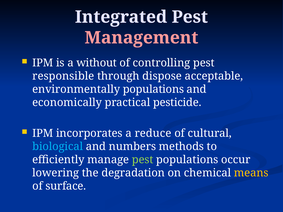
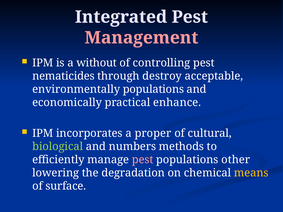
responsible: responsible -> nematicides
dispose: dispose -> destroy
pesticide: pesticide -> enhance
reduce: reduce -> proper
biological colour: light blue -> light green
pest at (143, 160) colour: light green -> pink
occur: occur -> other
